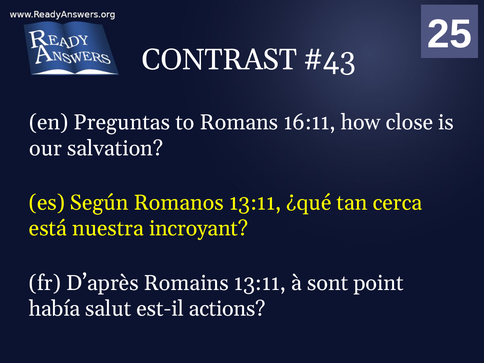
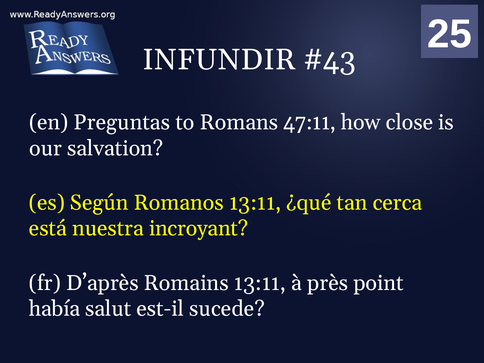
CONTRAST: CONTRAST -> INFUNDIR
16:11: 16:11 -> 47:11
sont: sont -> près
actions: actions -> sucede
